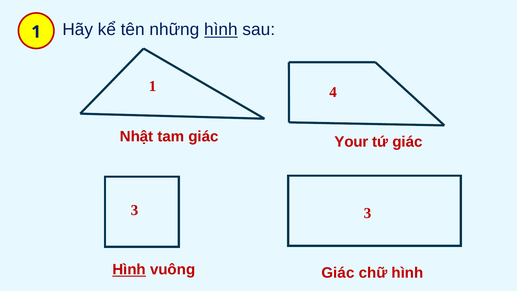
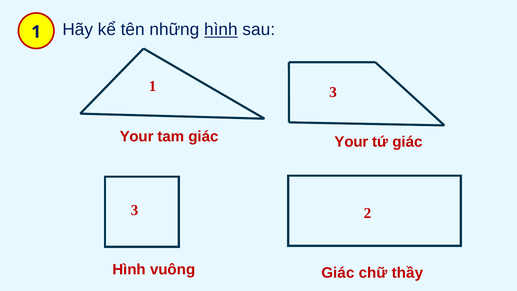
1 4: 4 -> 3
Nhật at (137, 136): Nhật -> Your
3 3: 3 -> 2
Hình at (129, 269) underline: present -> none
chữ hình: hình -> thầy
